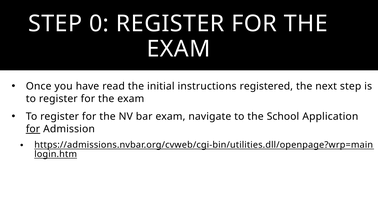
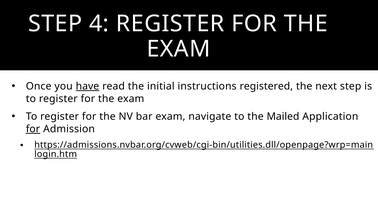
0: 0 -> 4
have underline: none -> present
School: School -> Mailed
